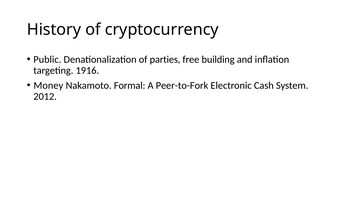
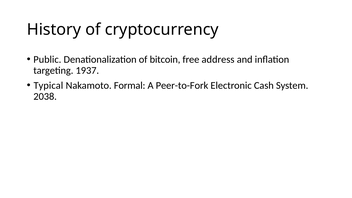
parties: parties -> bitcoin
building: building -> address
1916: 1916 -> 1937
Money: Money -> Typical
2012: 2012 -> 2038
